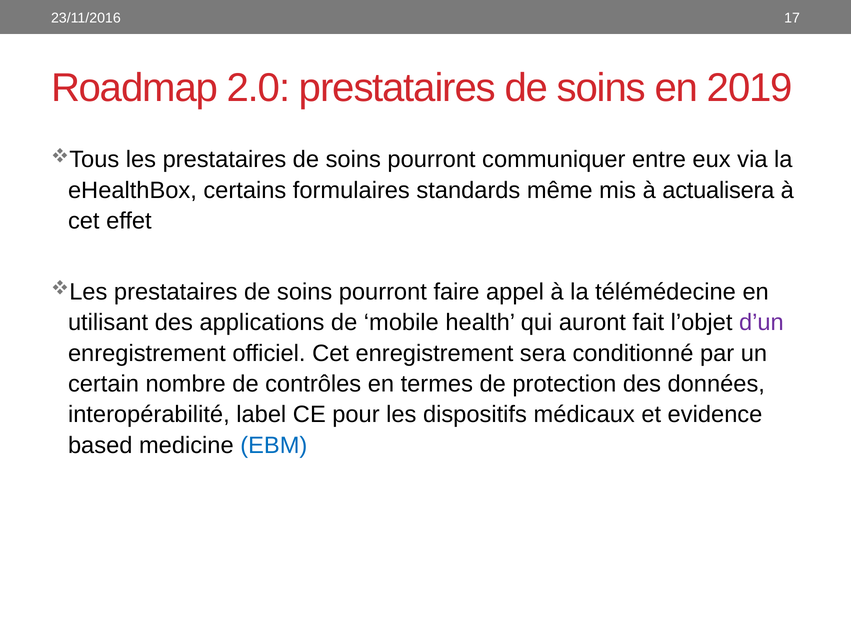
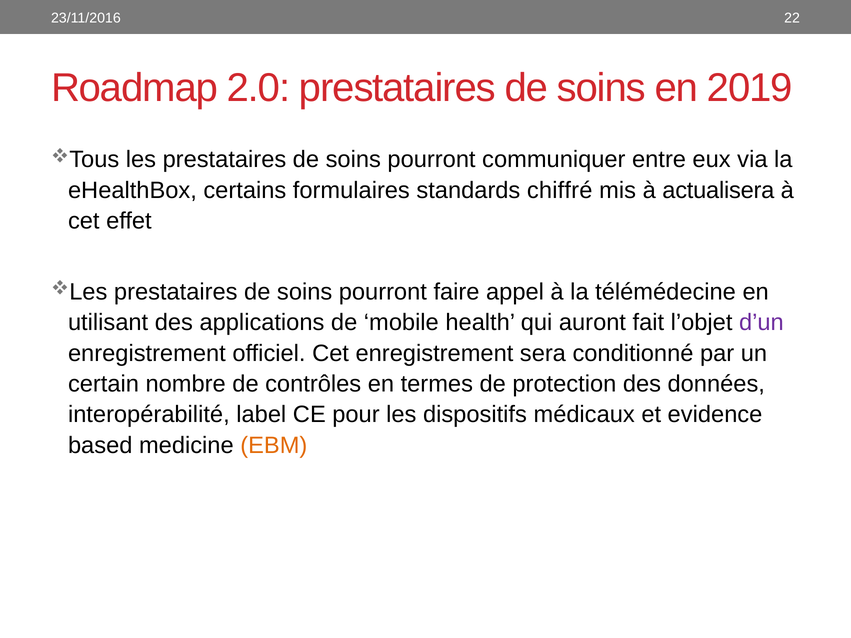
17: 17 -> 22
même: même -> chiffré
EBM colour: blue -> orange
